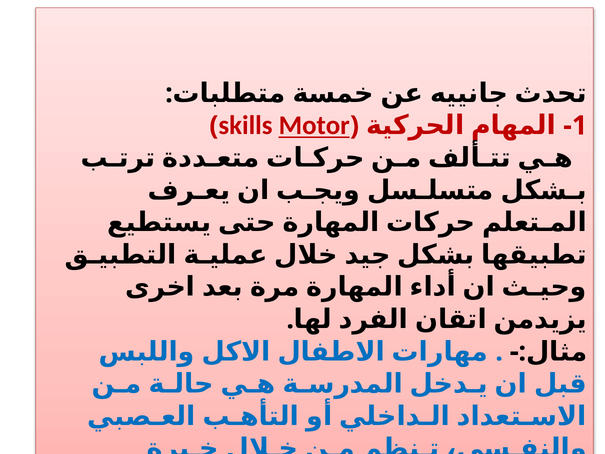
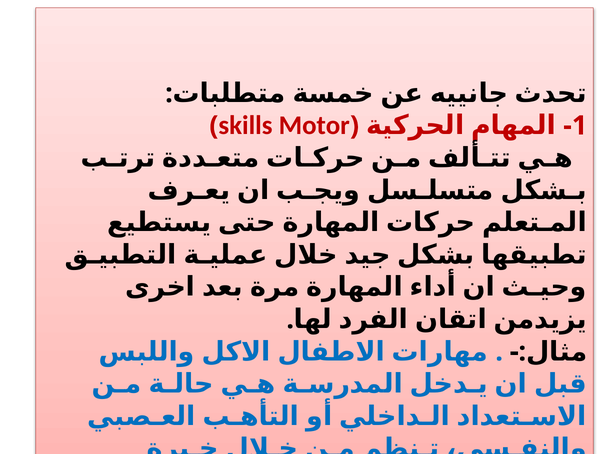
Motor underline: present -> none
